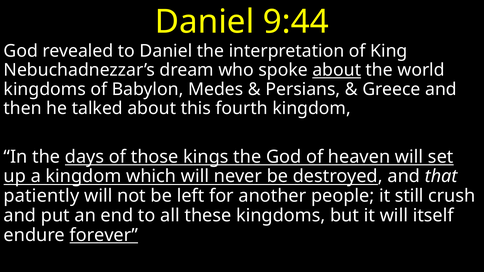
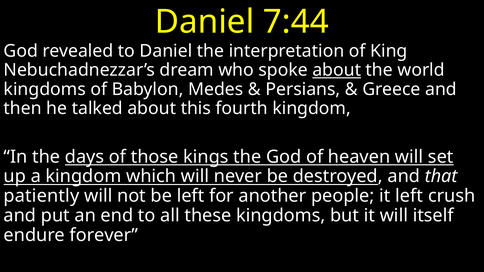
9:44: 9:44 -> 7:44
it still: still -> left
forever underline: present -> none
